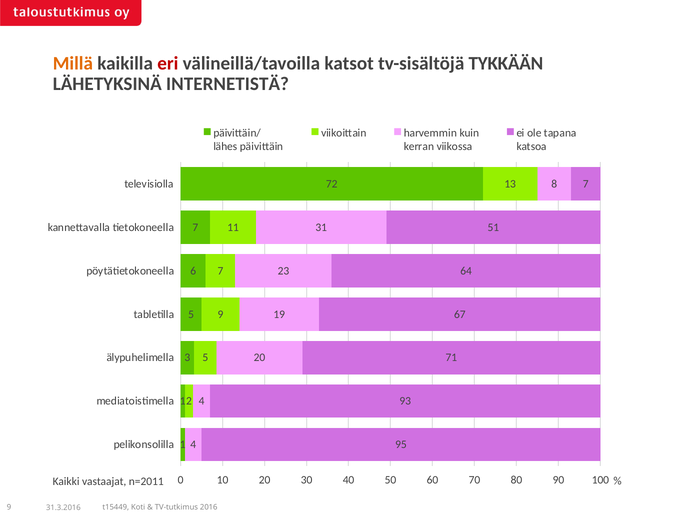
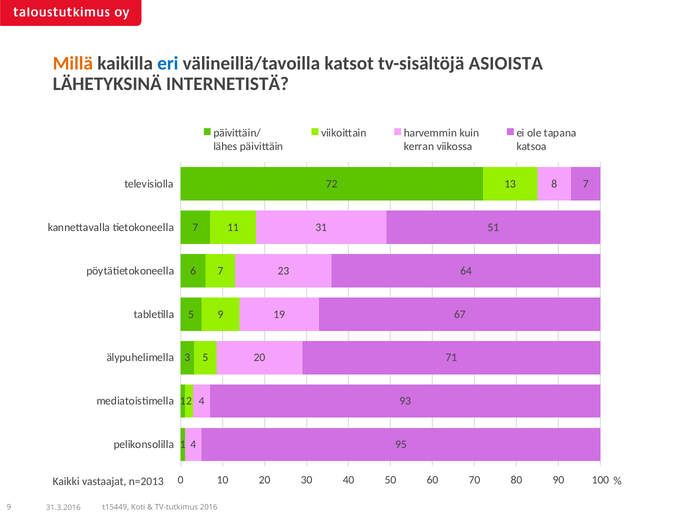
eri colour: red -> blue
TYKKÄÄN: TYKKÄÄN -> ASIOISTA
n=2011: n=2011 -> n=2013
